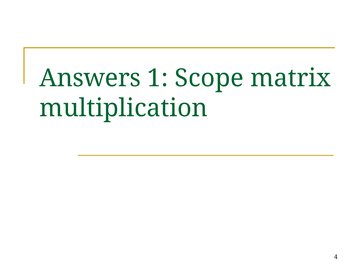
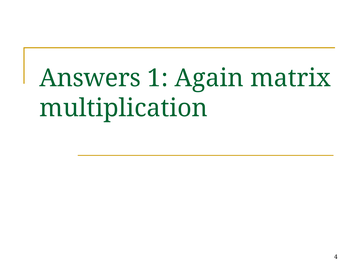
Scope: Scope -> Again
